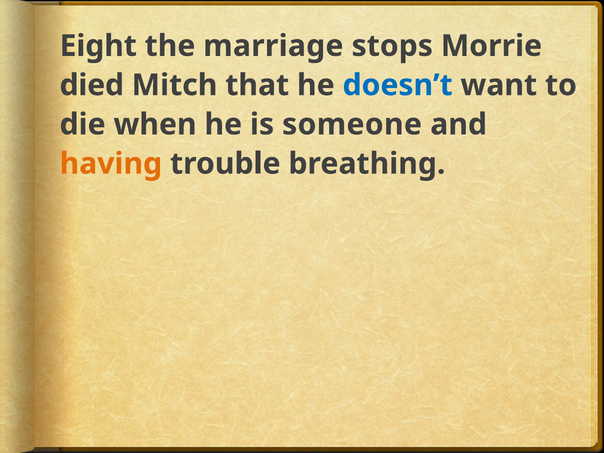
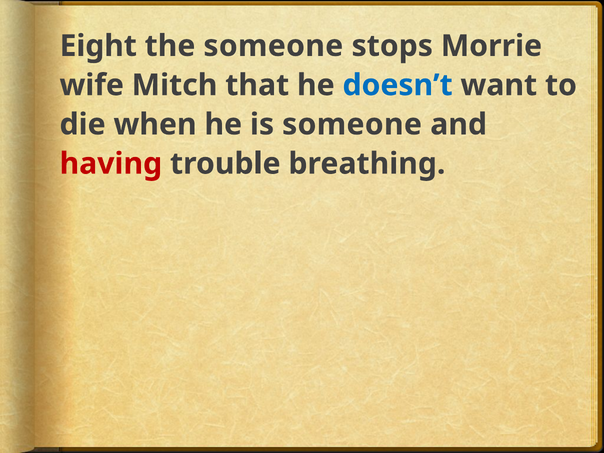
the marriage: marriage -> someone
died: died -> wife
having colour: orange -> red
